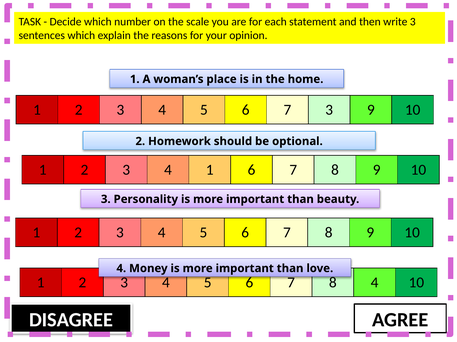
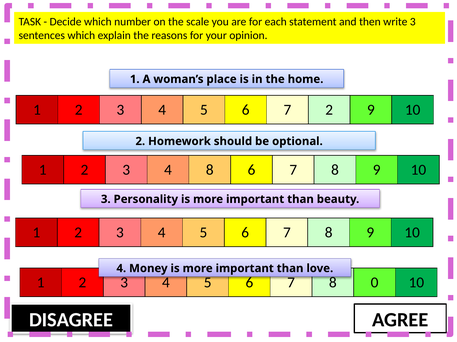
7 3: 3 -> 2
4 1: 1 -> 8
4 at (375, 283): 4 -> 0
